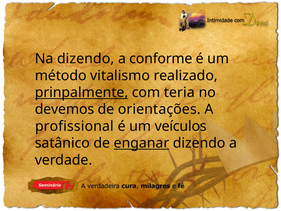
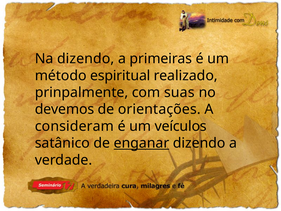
conforme: conforme -> primeiras
vitalismo: vitalismo -> espiritual
prinpalmente underline: present -> none
teria: teria -> suas
profissional: profissional -> consideram
